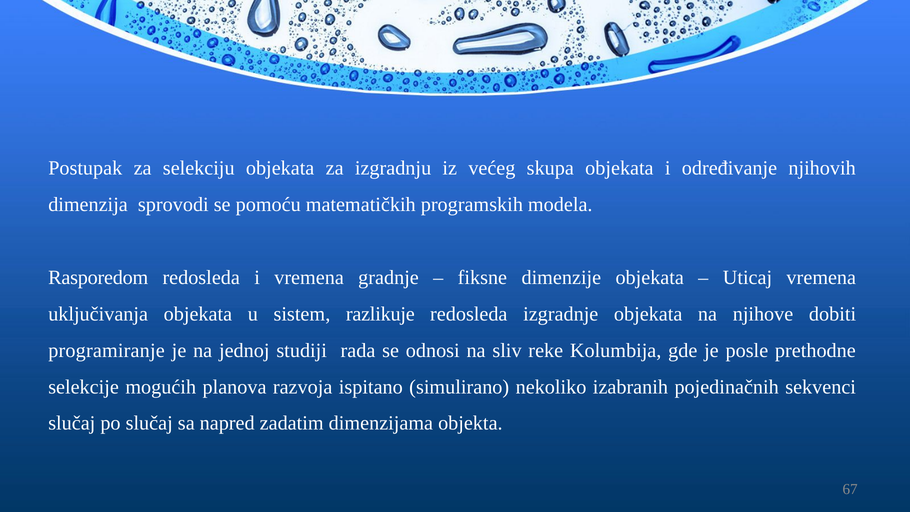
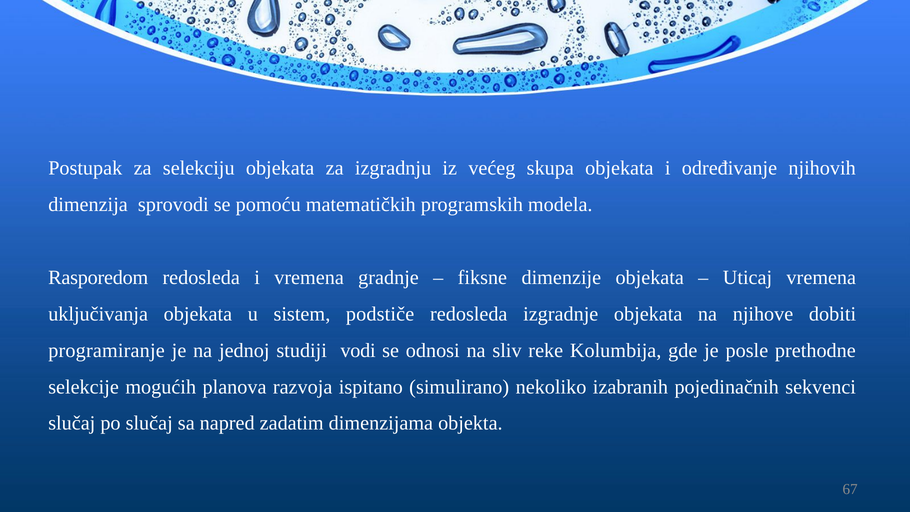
razlikuje: razlikuje -> podstiče
rada: rada -> vodi
